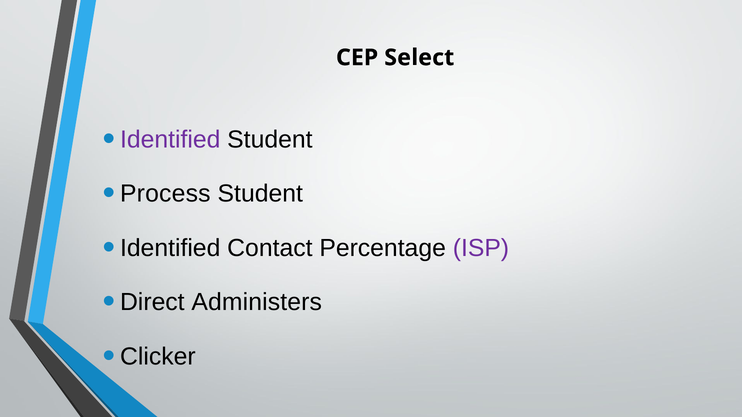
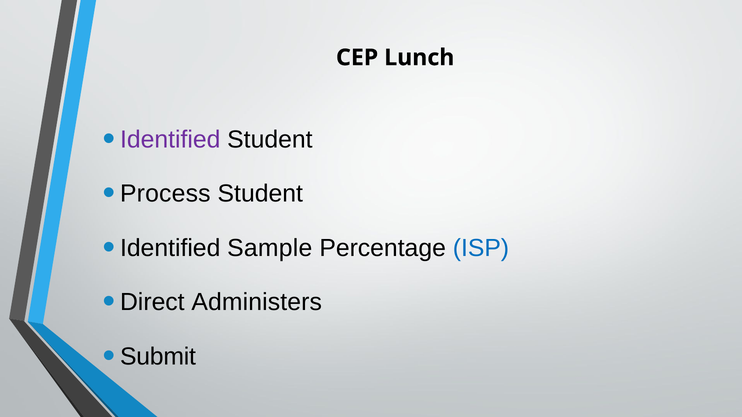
Select: Select -> Lunch
Contact: Contact -> Sample
ISP colour: purple -> blue
Clicker: Clicker -> Submit
